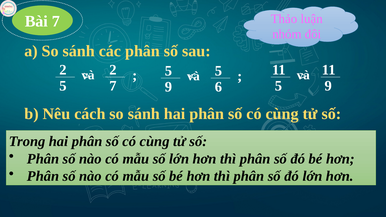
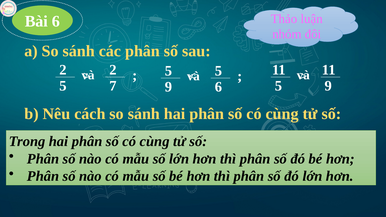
Bài 7: 7 -> 6
